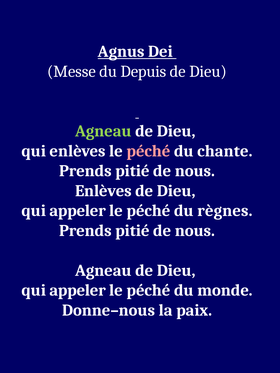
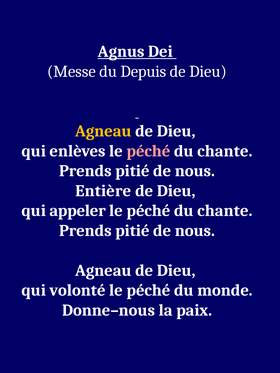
Agneau at (103, 131) colour: light green -> yellow
Enlèves at (103, 191): Enlèves -> Entière
règnes at (225, 211): règnes -> chante
appeler at (78, 291): appeler -> volonté
